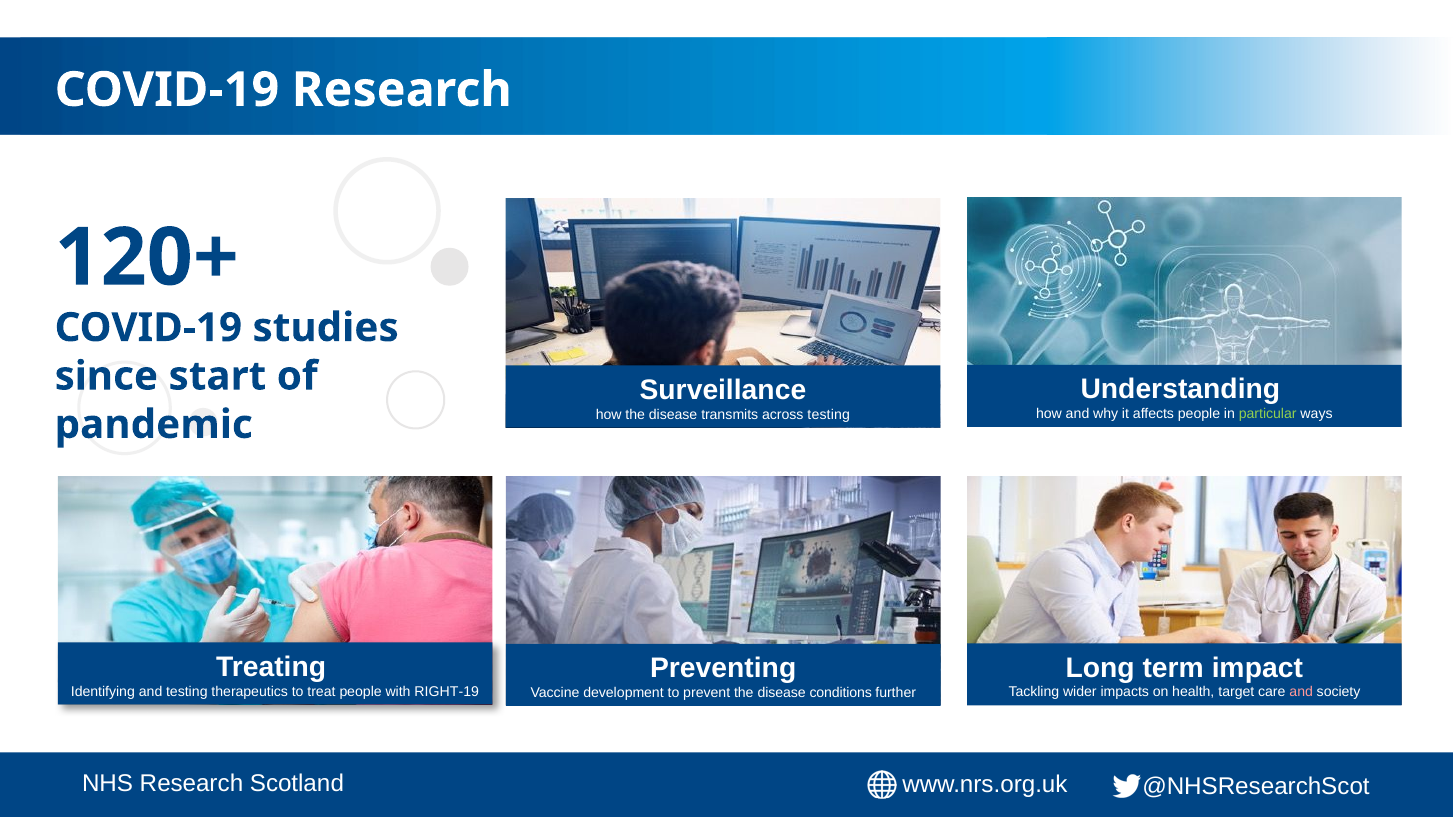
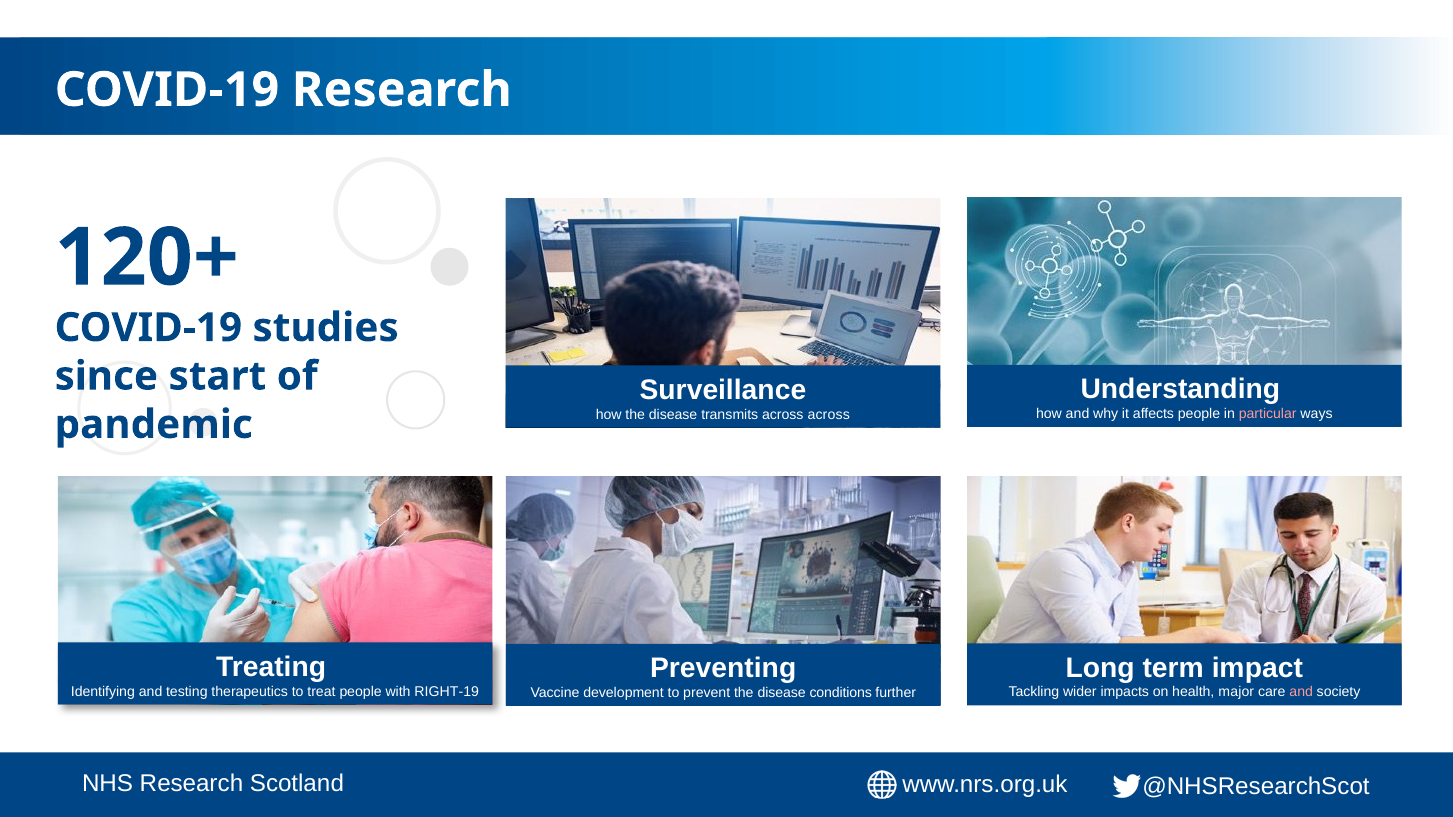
particular colour: light green -> pink
across testing: testing -> across
target: target -> major
